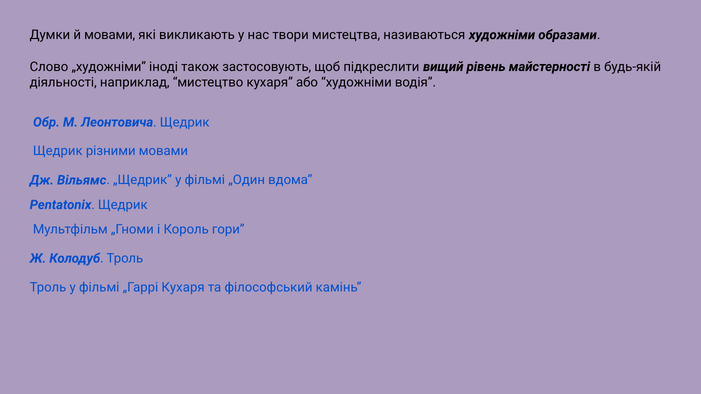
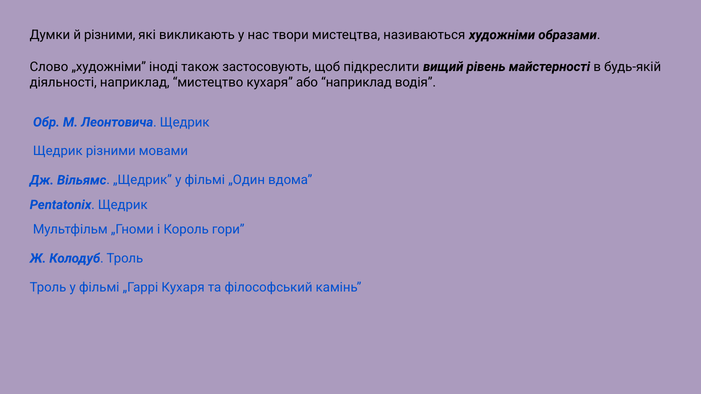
й мовами: мовами -> різними
або художніми: художніми -> наприклад
